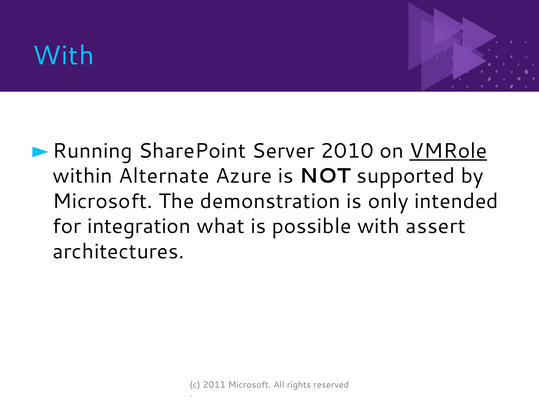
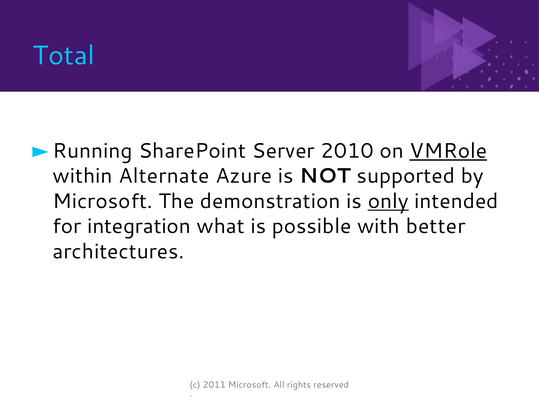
With at (63, 56): With -> Total
only underline: none -> present
assert: assert -> better
